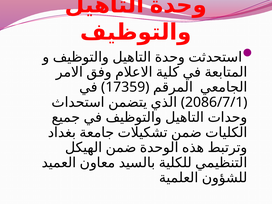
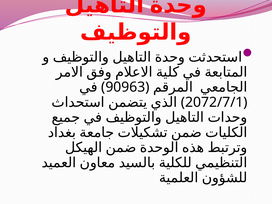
17359: 17359 -> 90963
2086/7/1: 2086/7/1 -> 2072/7/1
